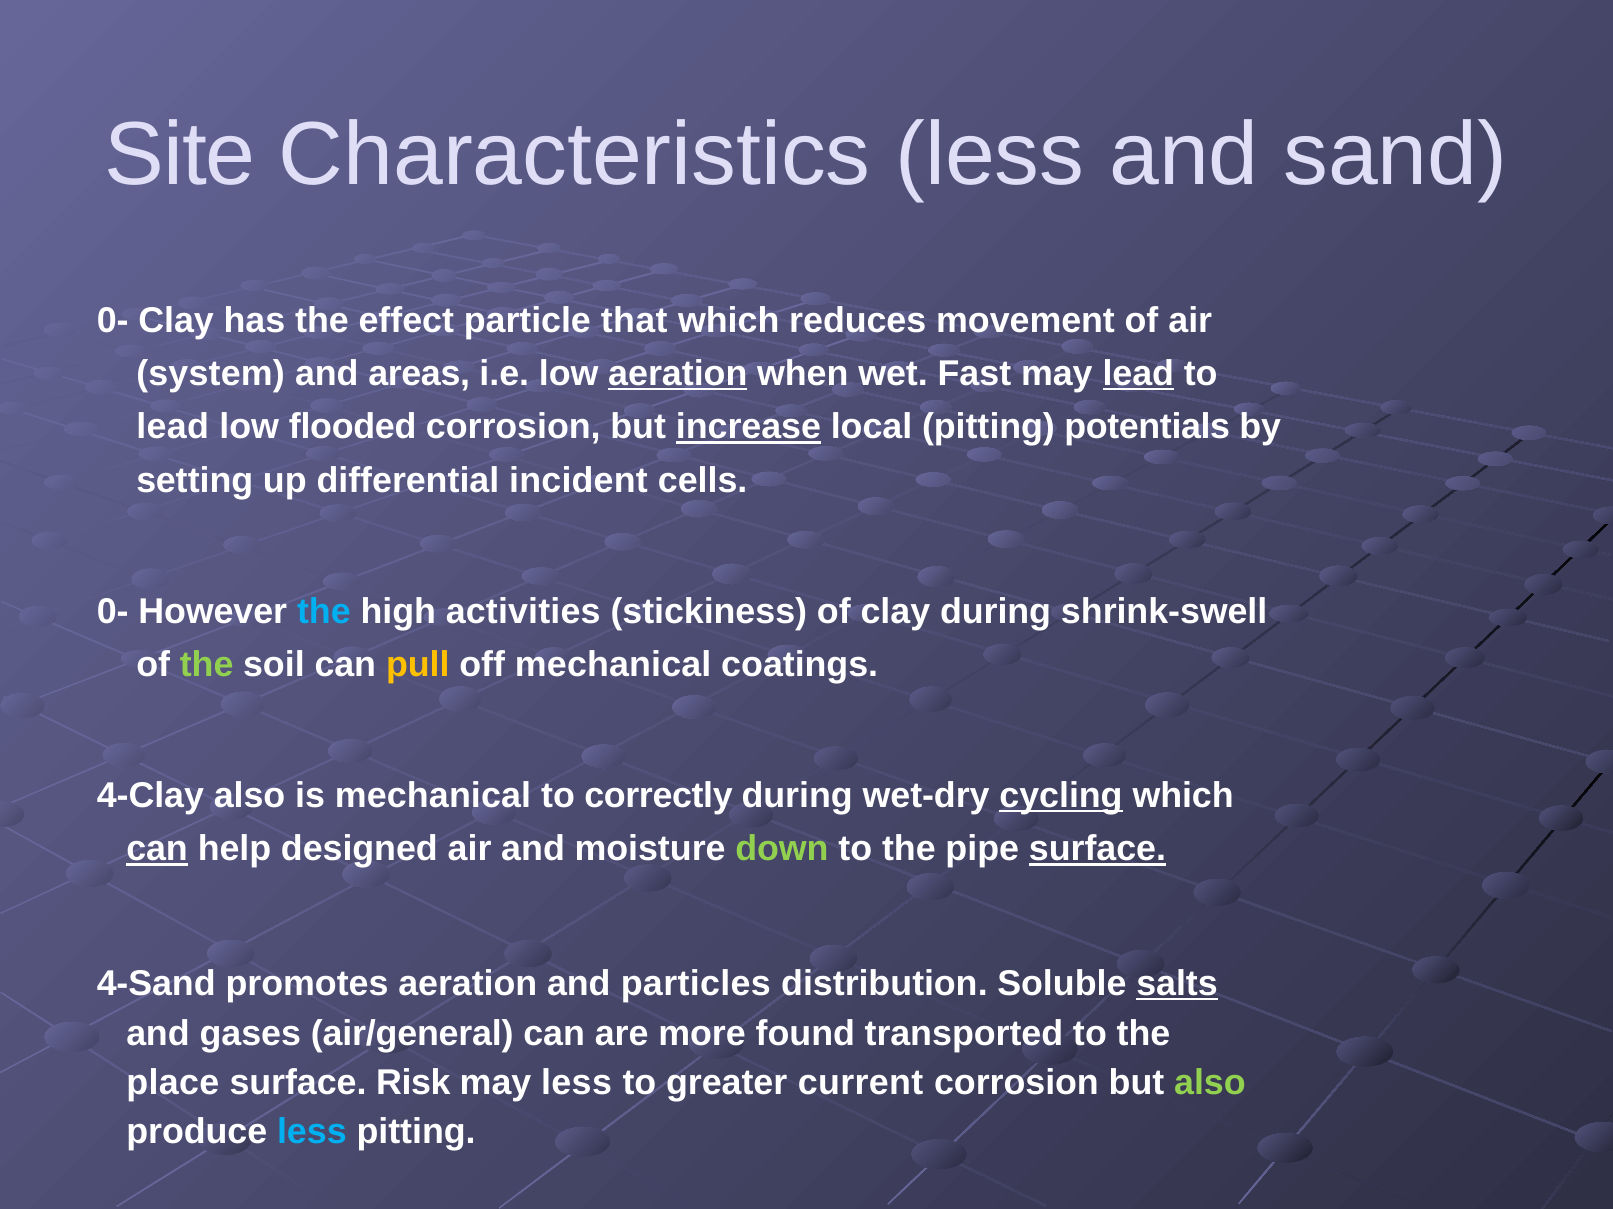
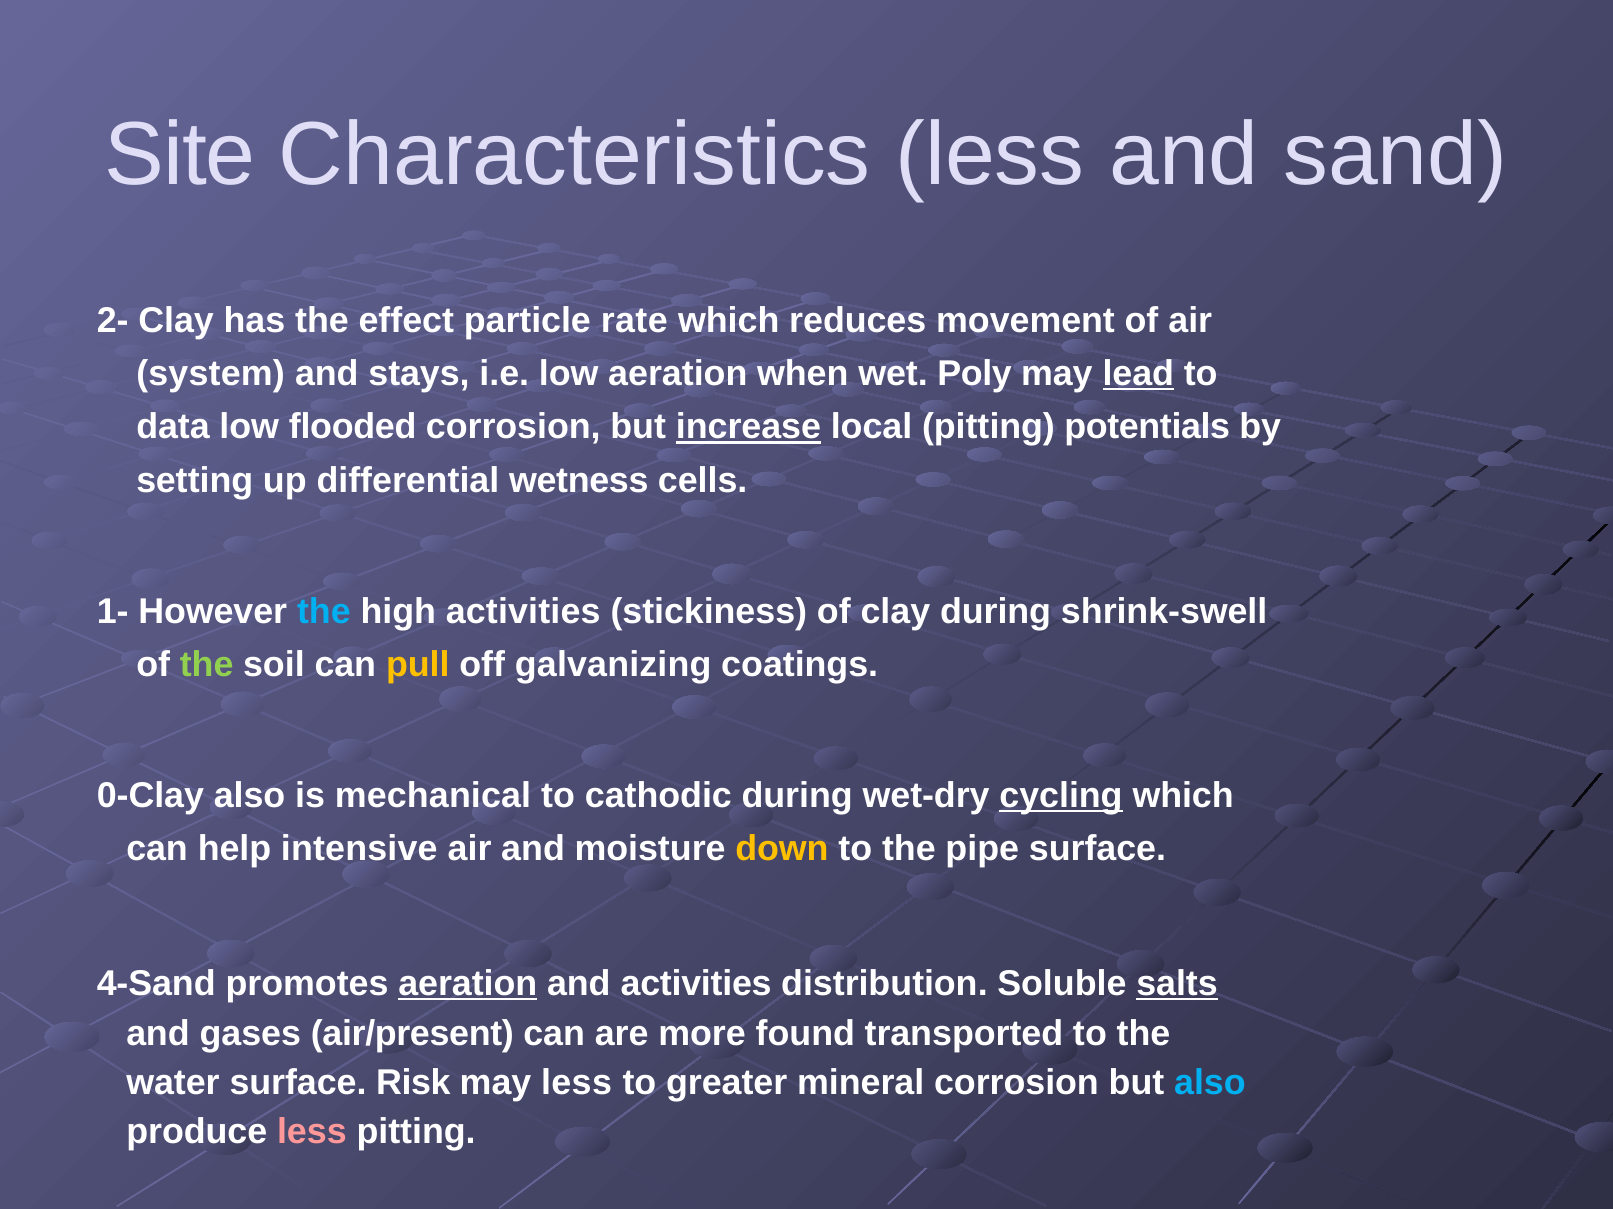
0- at (113, 321): 0- -> 2-
that: that -> rate
areas: areas -> stays
aeration at (678, 374) underline: present -> none
Fast: Fast -> Poly
lead at (173, 427): lead -> data
incident: incident -> wetness
0- at (113, 612): 0- -> 1-
off mechanical: mechanical -> galvanizing
4-Clay: 4-Clay -> 0-Clay
correctly: correctly -> cathodic
can at (157, 850) underline: present -> none
designed: designed -> intensive
down colour: light green -> yellow
surface at (1097, 850) underline: present -> none
aeration at (468, 985) underline: none -> present
and particles: particles -> activities
air/general: air/general -> air/present
place: place -> water
current: current -> mineral
also at (1210, 1083) colour: light green -> light blue
less at (312, 1133) colour: light blue -> pink
